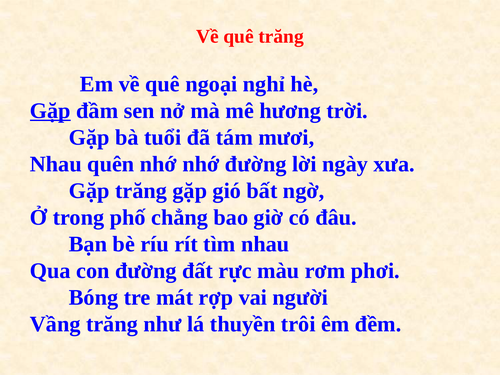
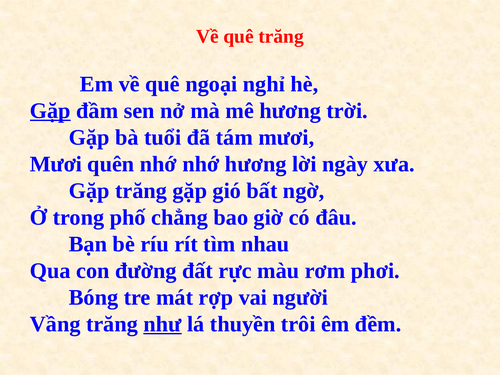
Nhau at (56, 164): Nhau -> Mươi
nhớ đường: đường -> hương
như underline: none -> present
